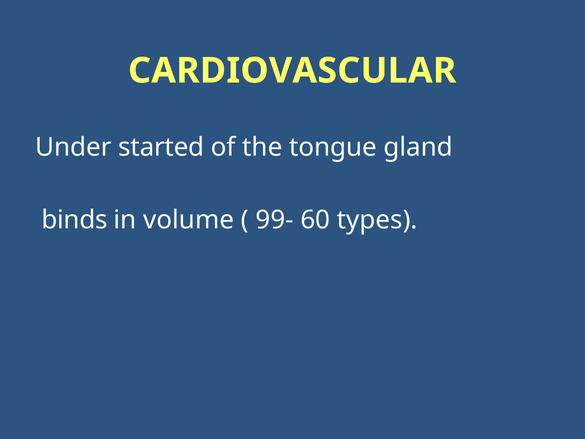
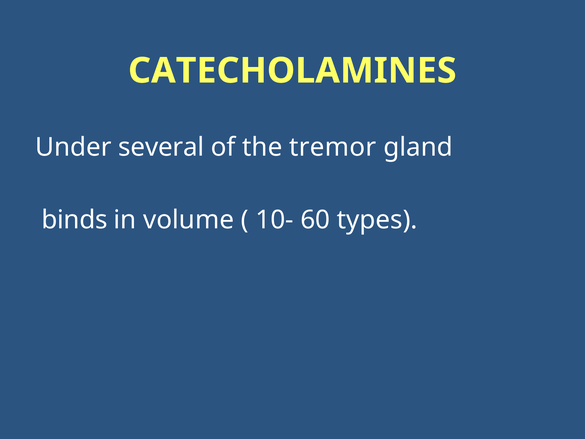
CARDIOVASCULAR: CARDIOVASCULAR -> CATECHOLAMINES
started: started -> several
tongue: tongue -> tremor
99-: 99- -> 10-
